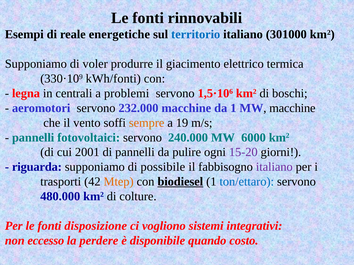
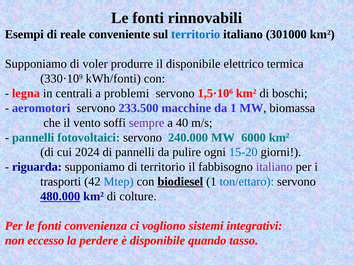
energetiche: energetiche -> conveniente
il giacimento: giacimento -> disponibile
232.000: 232.000 -> 233.500
MW macchine: macchine -> biomassa
sempre colour: orange -> purple
19: 19 -> 40
2001: 2001 -> 2024
15-20 colour: purple -> blue
di possibile: possibile -> territorio
Mtep colour: orange -> blue
480.000 underline: none -> present
disposizione: disposizione -> convenienza
costo: costo -> tasso
